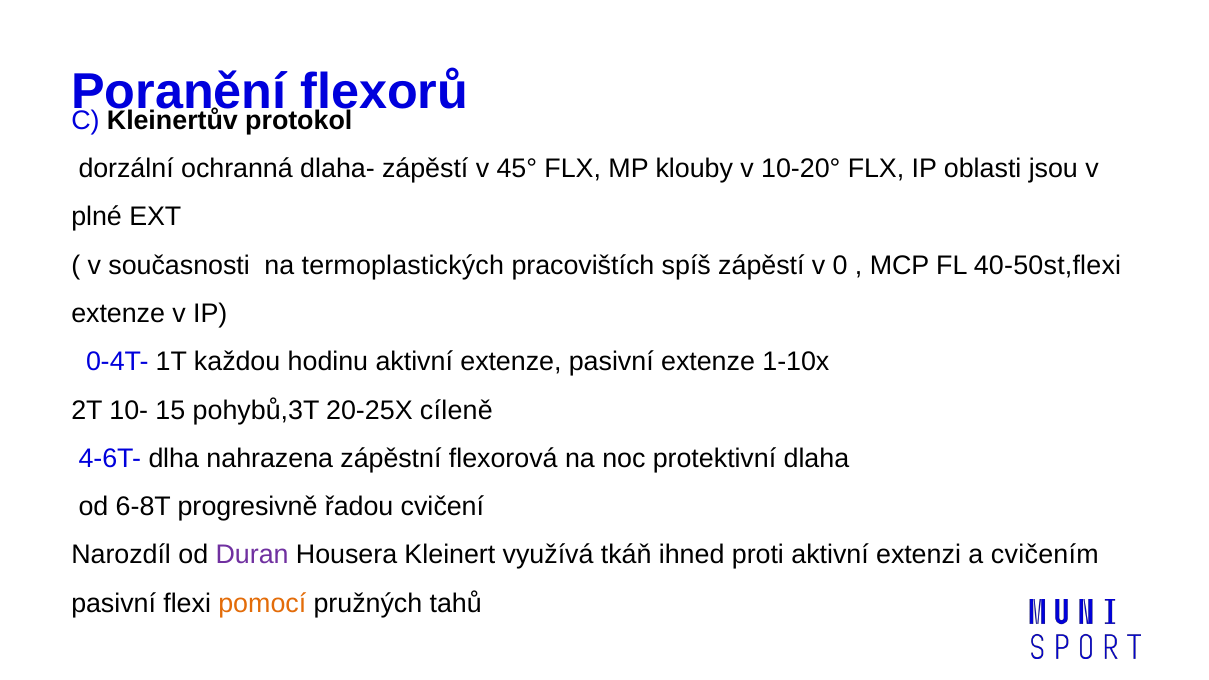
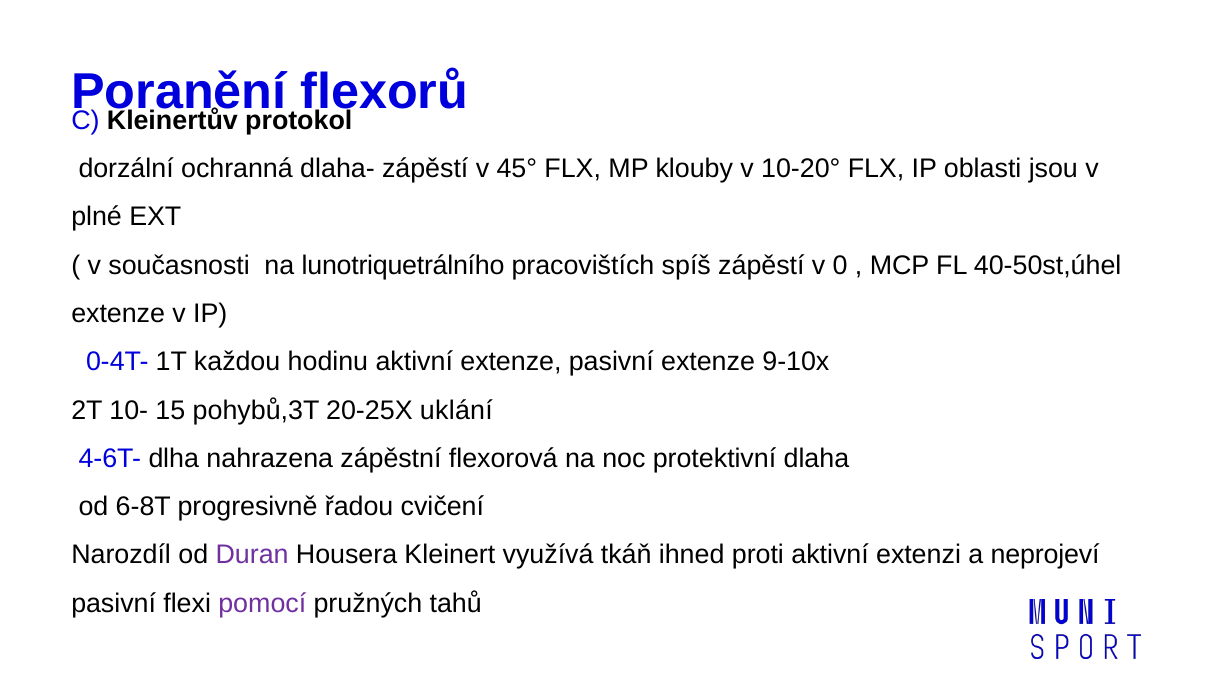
termoplastických: termoplastických -> lunotriquetrálního
40-50st,flexi: 40-50st,flexi -> 40-50st,úhel
1-10x: 1-10x -> 9-10x
cíleně: cíleně -> uklání
cvičením: cvičením -> neprojeví
pomocí colour: orange -> purple
